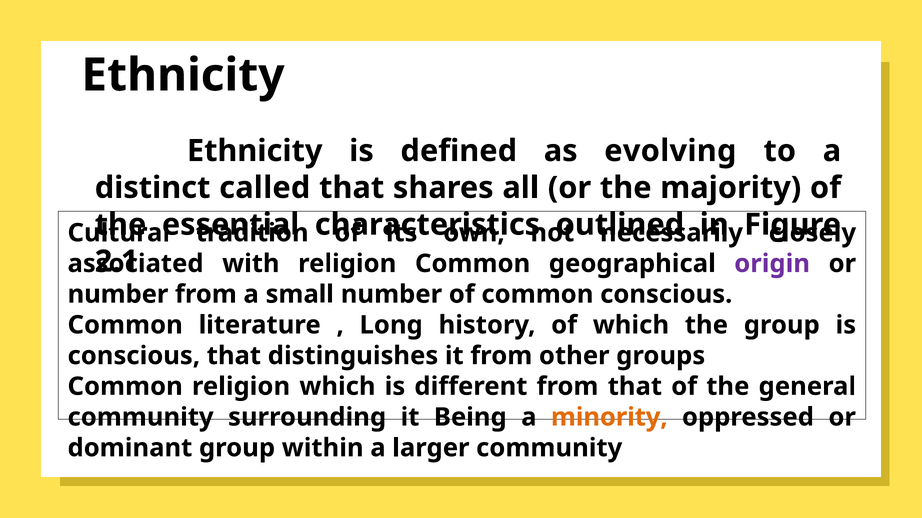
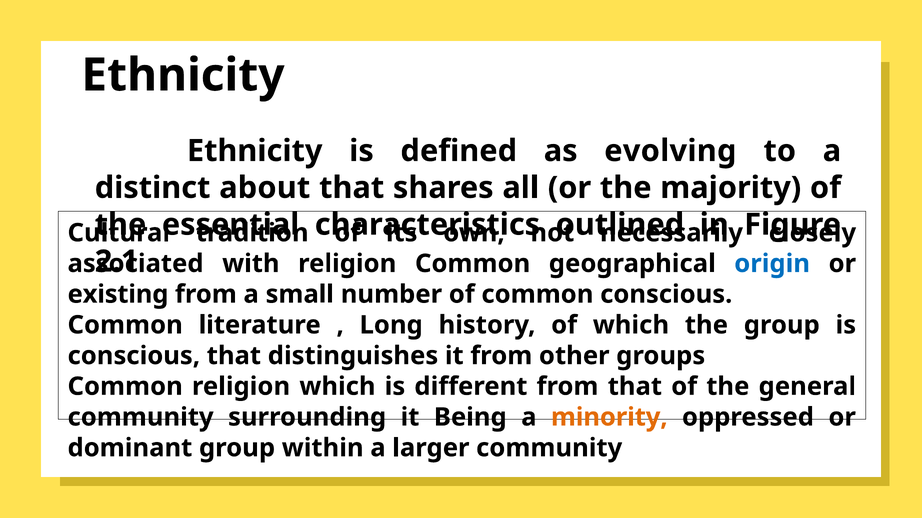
called: called -> about
origin colour: purple -> blue
number at (118, 295): number -> existing
